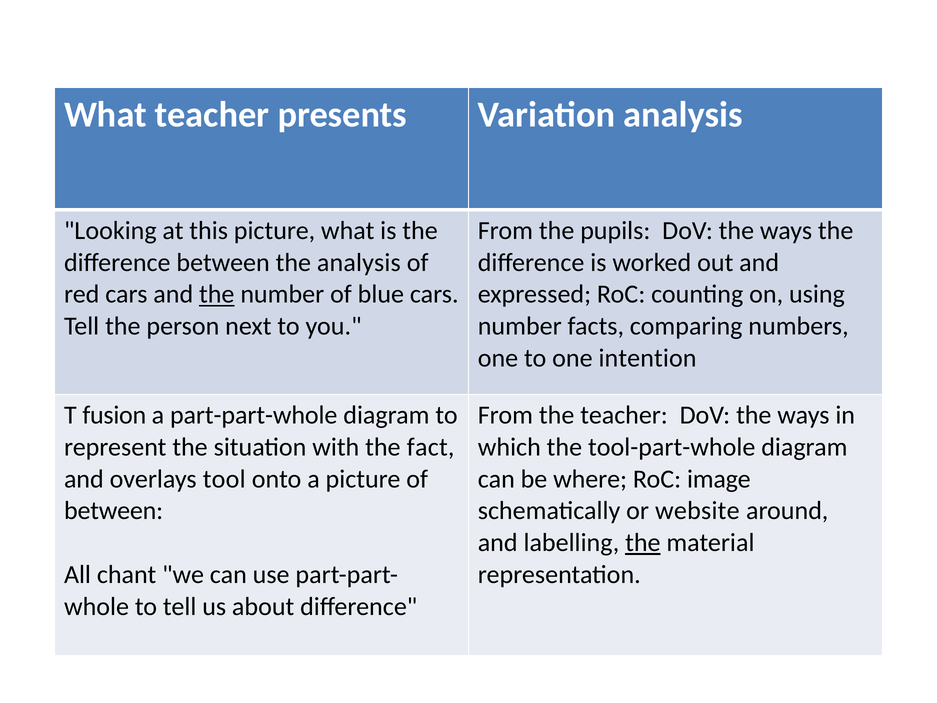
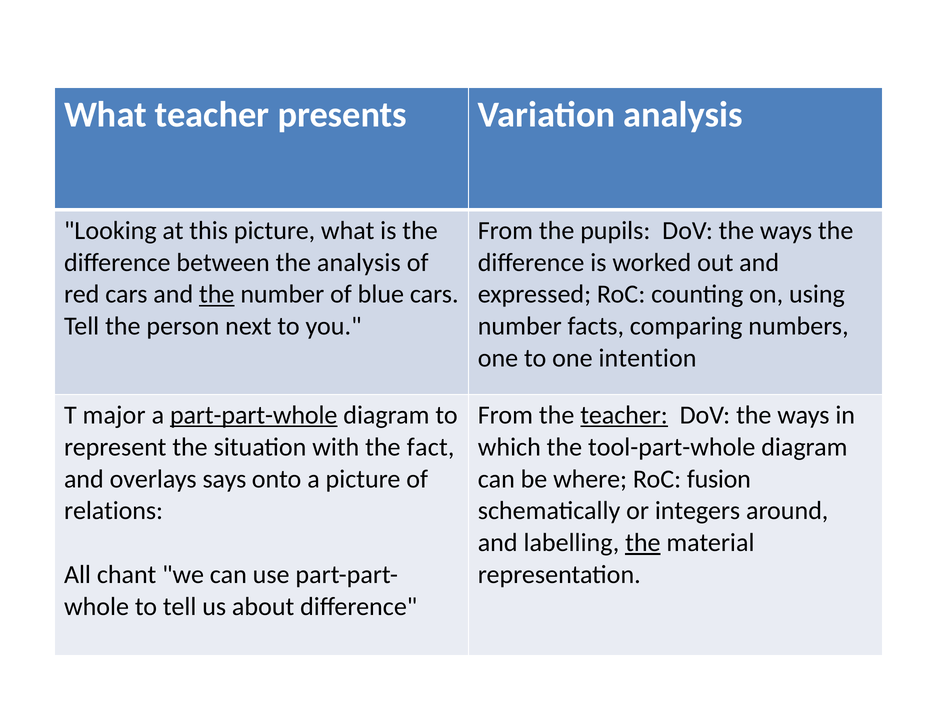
fusion: fusion -> major
part-part-whole underline: none -> present
teacher at (624, 415) underline: none -> present
tool: tool -> says
image: image -> fusion
between at (114, 511): between -> relations
website: website -> integers
